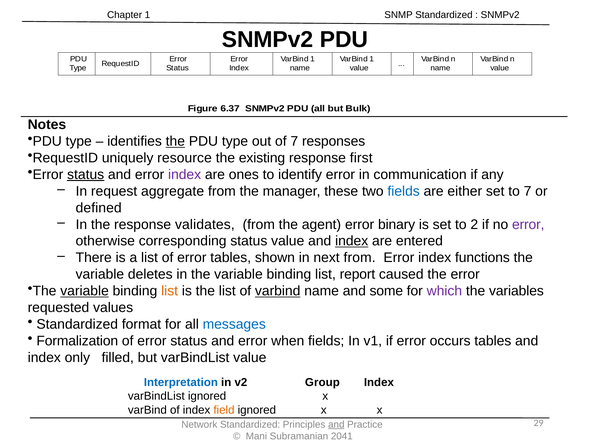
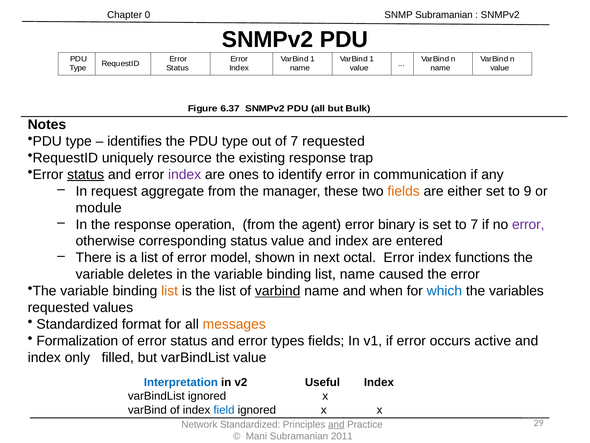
Chapter 1: 1 -> 0
SNMP Standardized: Standardized -> Subramanian
the at (175, 141) underline: present -> none
7 responses: responses -> requested
first: first -> trap
fields at (404, 191) colour: blue -> orange
to 7: 7 -> 9
defined: defined -> module
validates: validates -> operation
to 2: 2 -> 7
index at (352, 241) underline: present -> none
error tables: tables -> model
next from: from -> octal
list report: report -> name
variable at (85, 291) underline: present -> none
some: some -> when
which colour: purple -> blue
messages colour: blue -> orange
when: when -> types
occurs tables: tables -> active
Group: Group -> Useful
field colour: orange -> blue
2041: 2041 -> 2011
